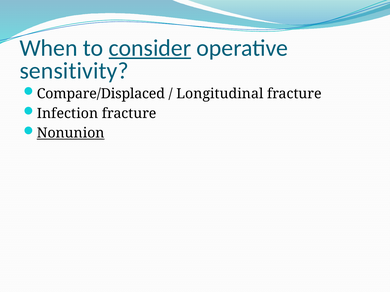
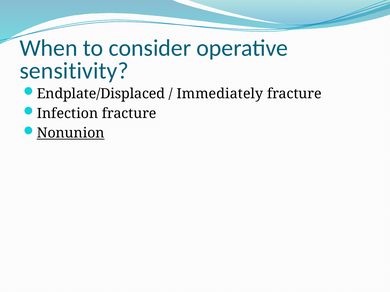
consider underline: present -> none
Compare/Displaced: Compare/Displaced -> Endplate/Displaced
Longitudinal: Longitudinal -> Immediately
